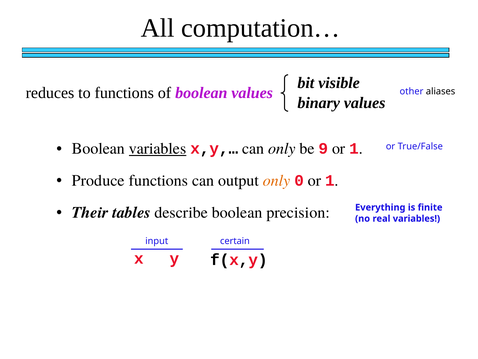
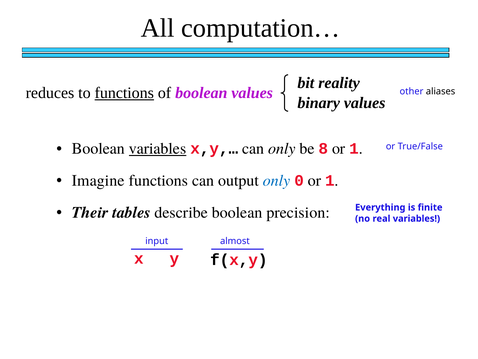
visible: visible -> reality
functions at (124, 93) underline: none -> present
9: 9 -> 8
Produce: Produce -> Imagine
only at (277, 180) colour: orange -> blue
certain: certain -> almost
